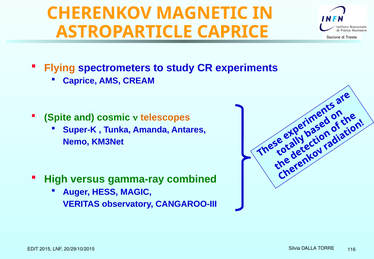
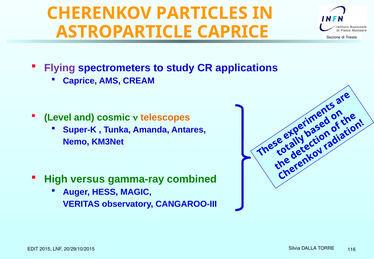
MAGNETIC: MAGNETIC -> PARTICLES
Flying colour: orange -> purple
experiments: experiments -> applications
Spite: Spite -> Level
